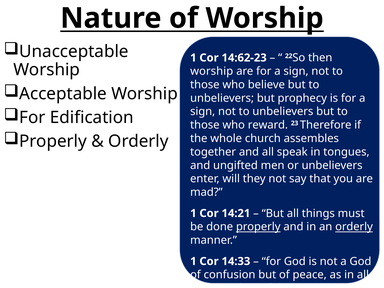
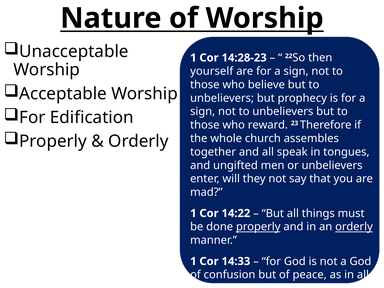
14:62-23: 14:62-23 -> 14:28-23
worship at (212, 71): worship -> yourself
14:21: 14:21 -> 14:22
